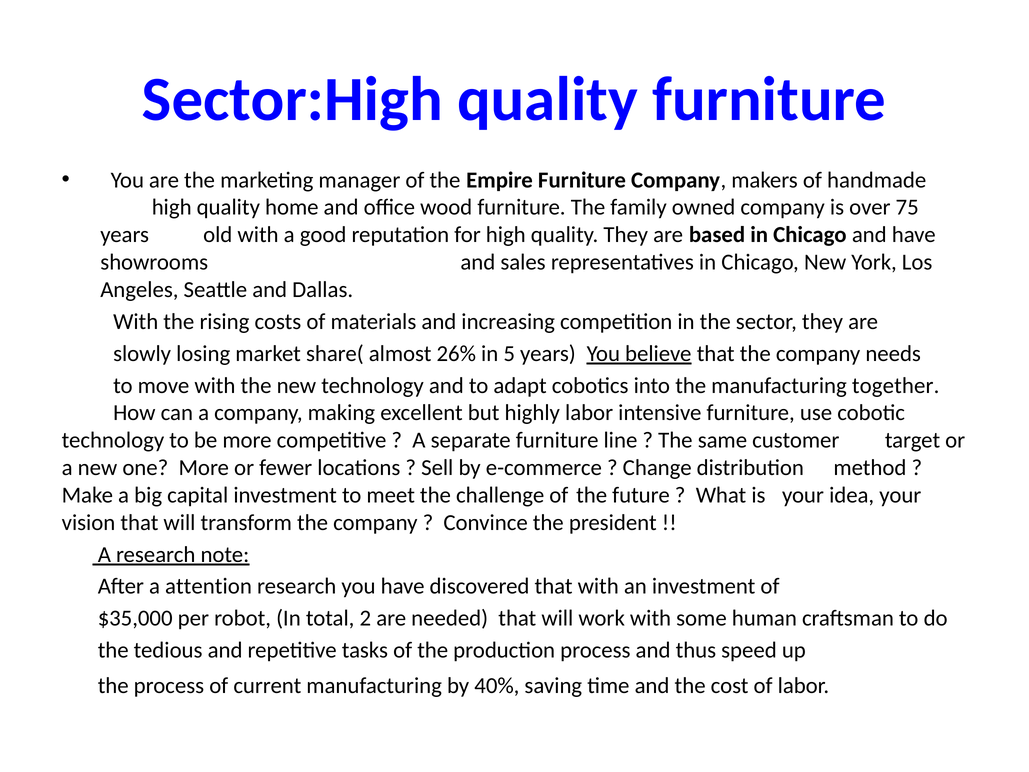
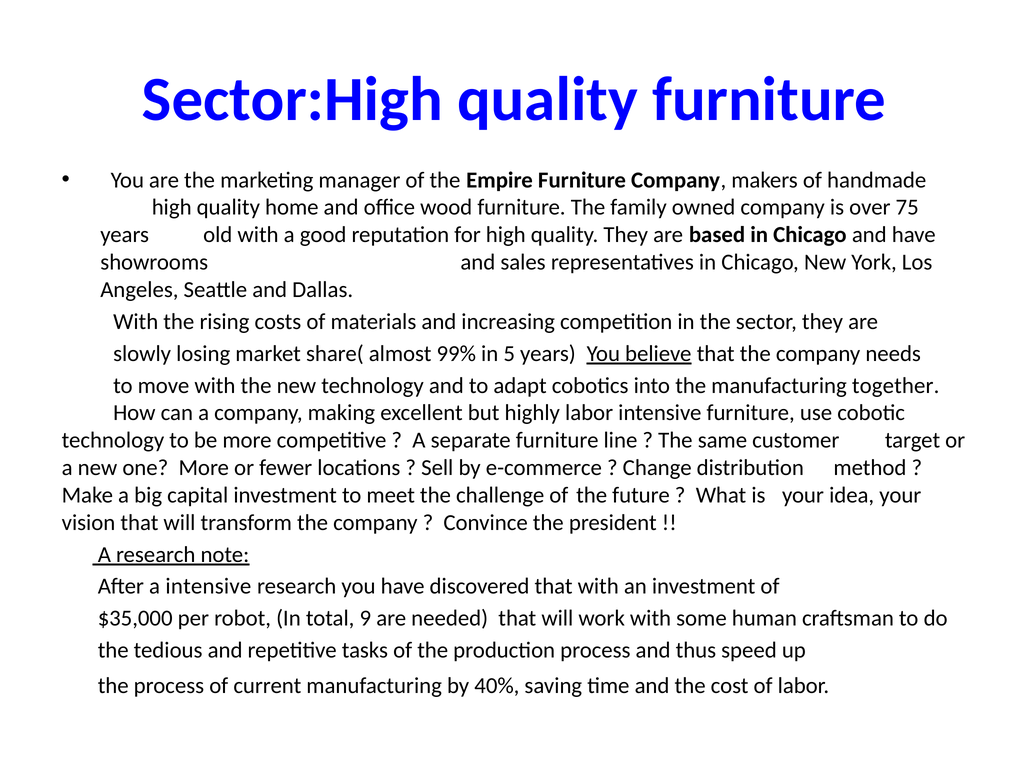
26%: 26% -> 99%
a attention: attention -> intensive
2: 2 -> 9
